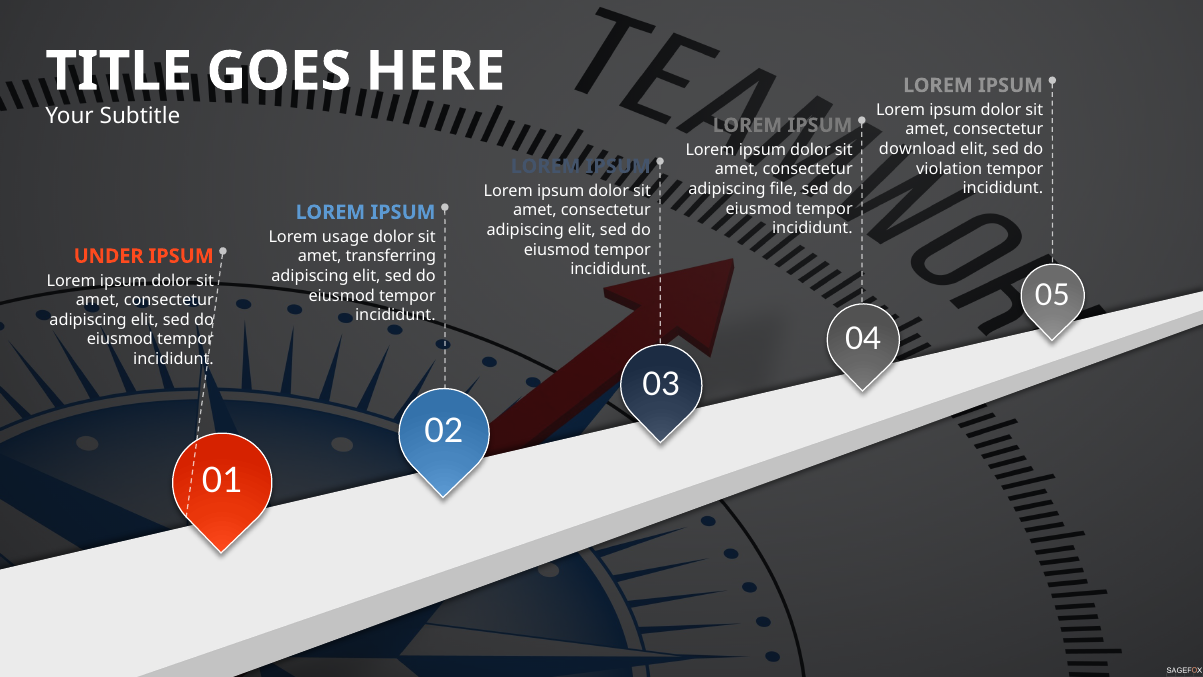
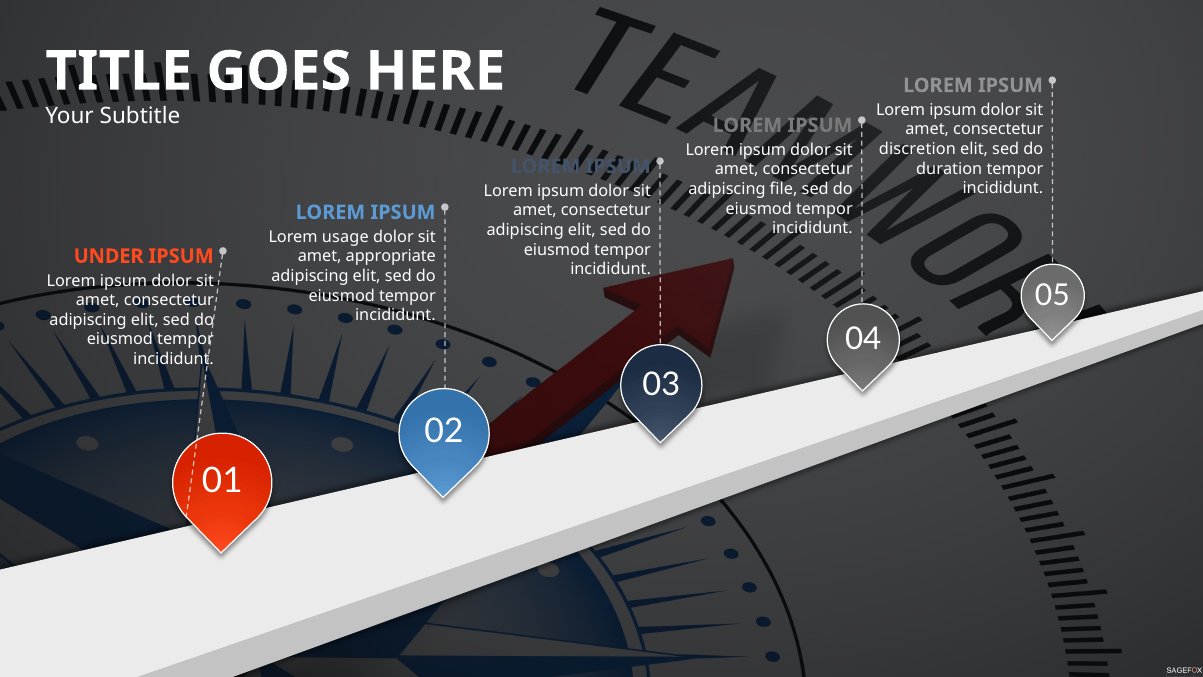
download: download -> discretion
violation: violation -> duration
transferring: transferring -> appropriate
